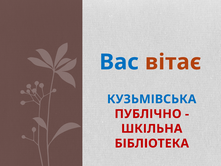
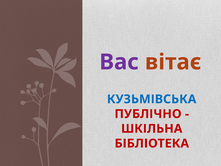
Вас colour: blue -> purple
